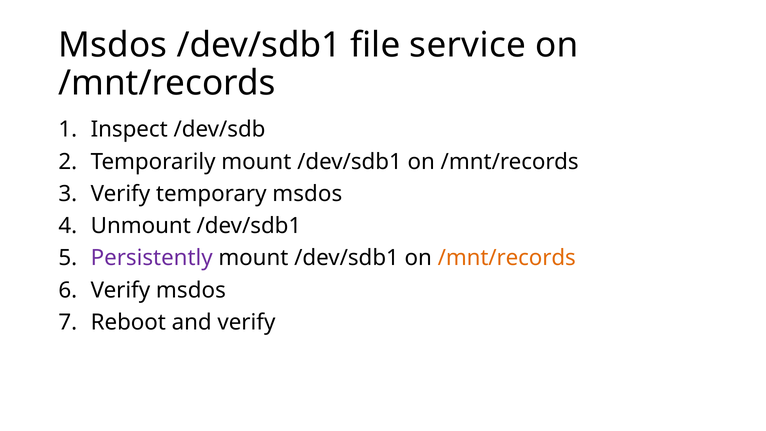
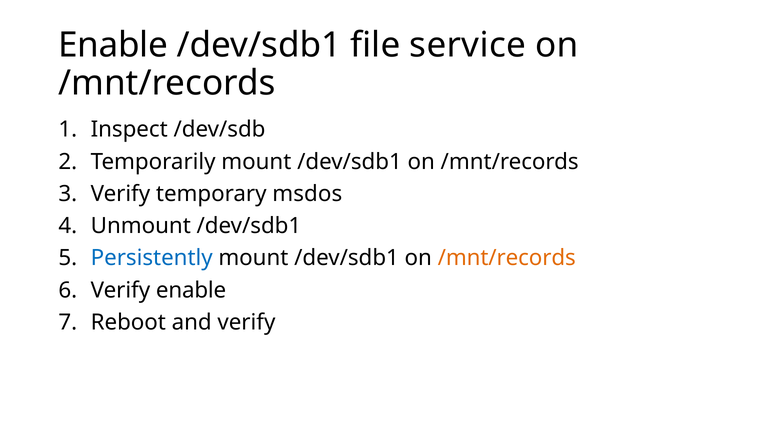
Msdos at (113, 45): Msdos -> Enable
Persistently colour: purple -> blue
Verify msdos: msdos -> enable
